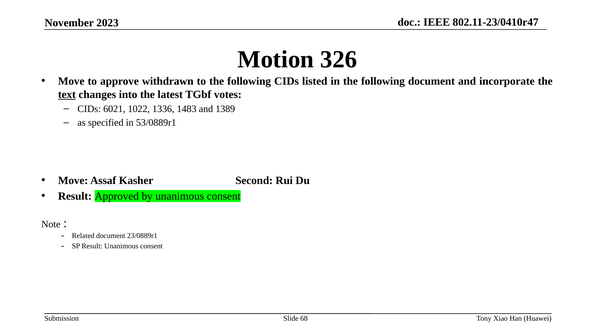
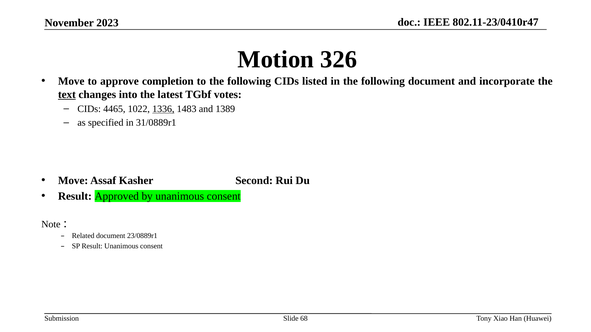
withdrawn: withdrawn -> completion
6021: 6021 -> 4465
1336 underline: none -> present
53/0889r1: 53/0889r1 -> 31/0889r1
